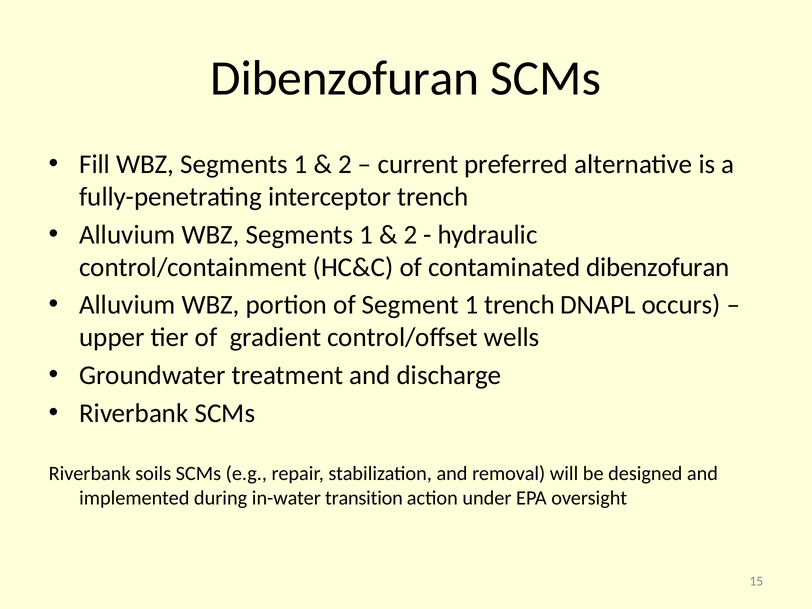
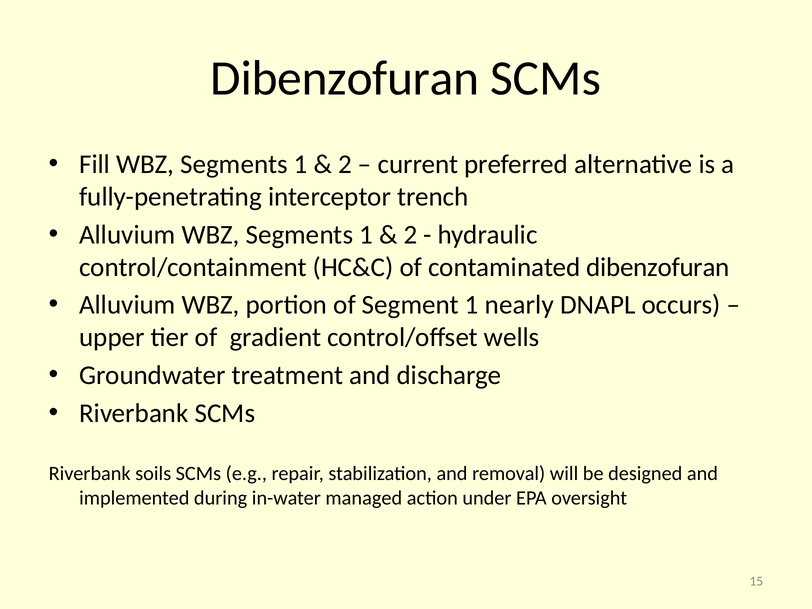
1 trench: trench -> nearly
transition: transition -> managed
